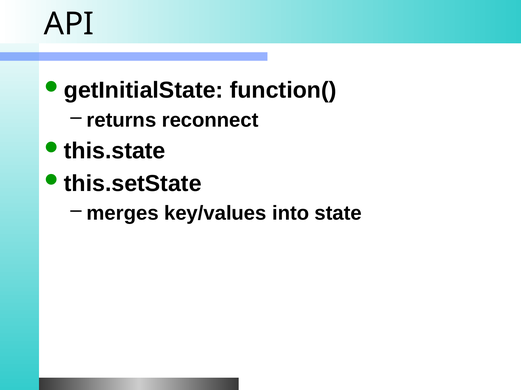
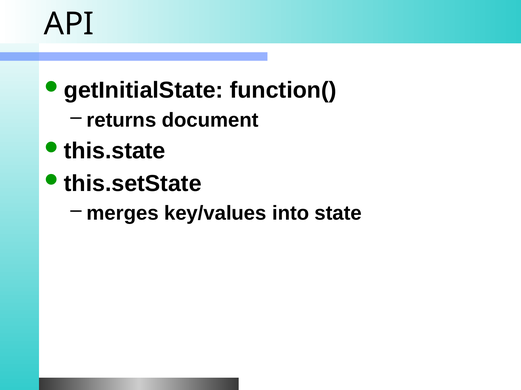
reconnect: reconnect -> document
